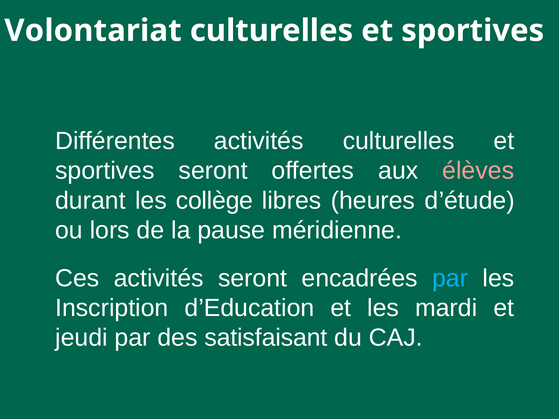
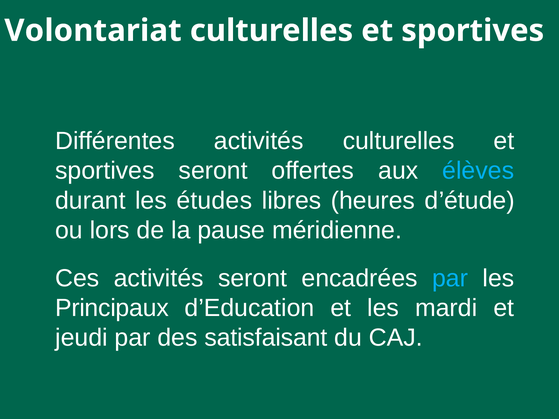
élèves colour: pink -> light blue
collège: collège -> études
Inscription: Inscription -> Principaux
